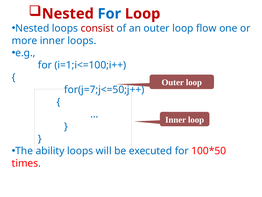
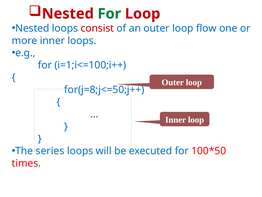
For at (109, 14) colour: blue -> green
for(j=7;j<=50;j++: for(j=7;j<=50;j++ -> for(j=8;j<=50;j++
ability: ability -> series
